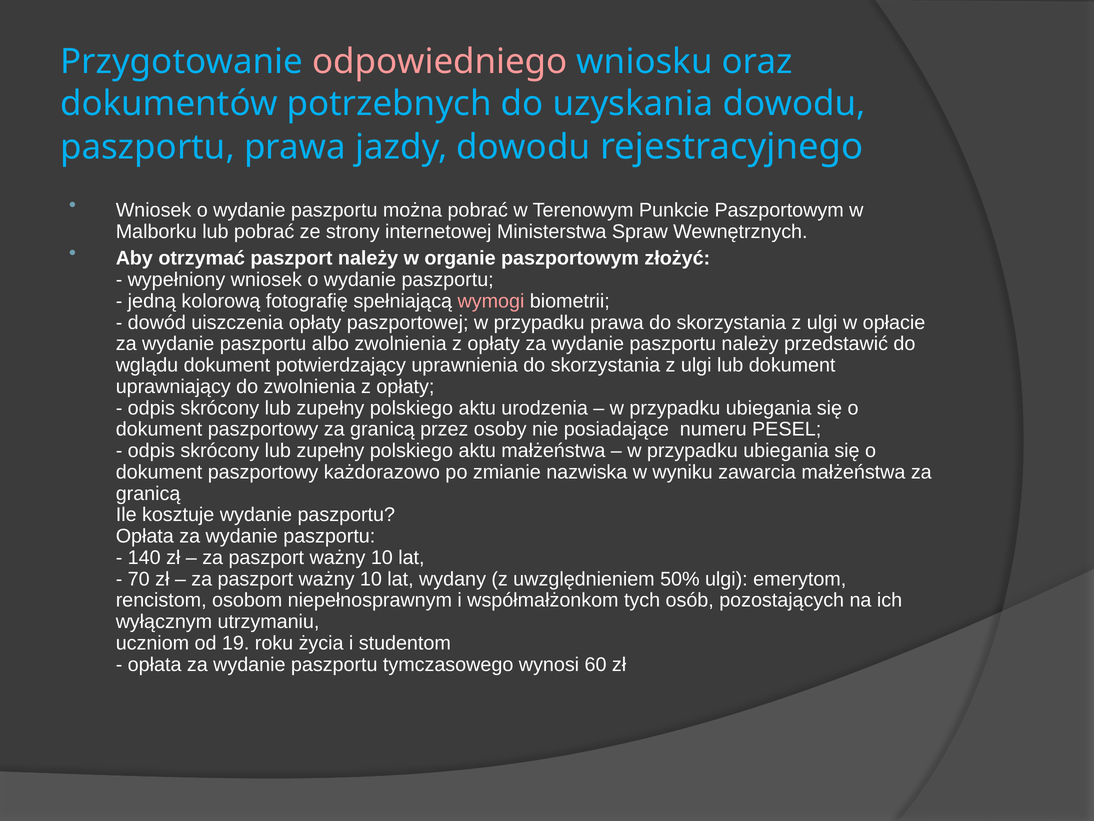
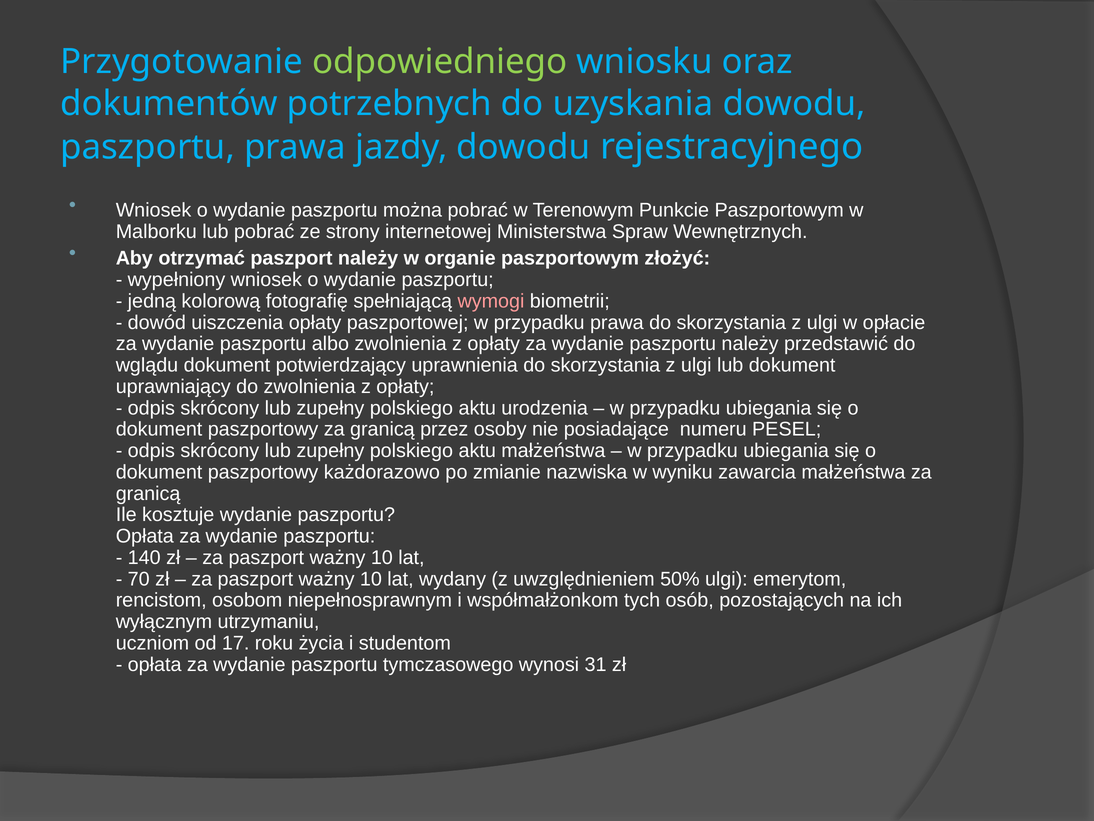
odpowiedniego colour: pink -> light green
19: 19 -> 17
60: 60 -> 31
